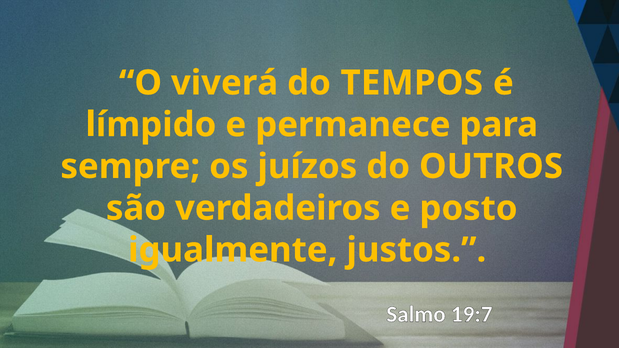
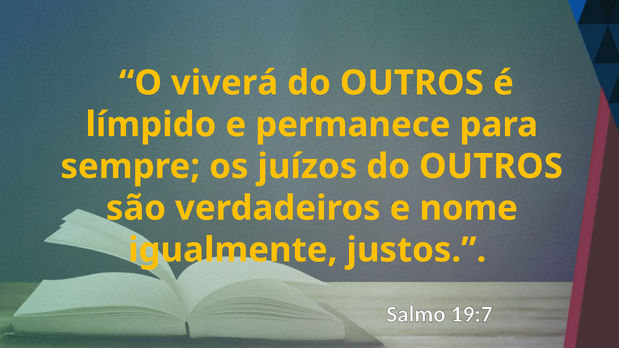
TEMPOS at (412, 83): TEMPOS -> OUTROS
posto: posto -> nome
